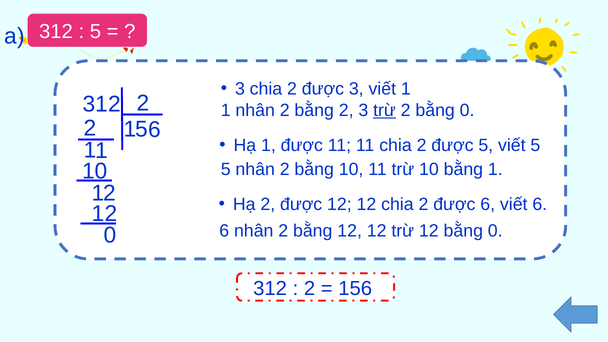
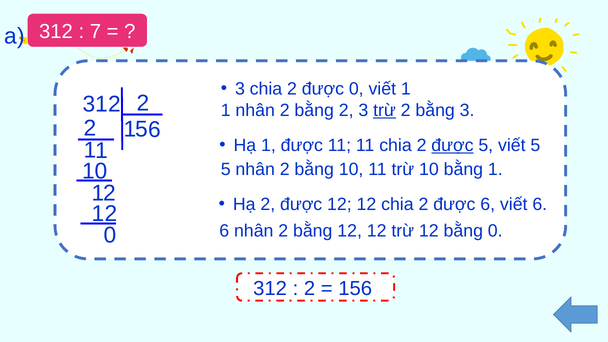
5 at (95, 32): 5 -> 7
được 3: 3 -> 0
2 bằng 0: 0 -> 3
được at (452, 146) underline: none -> present
